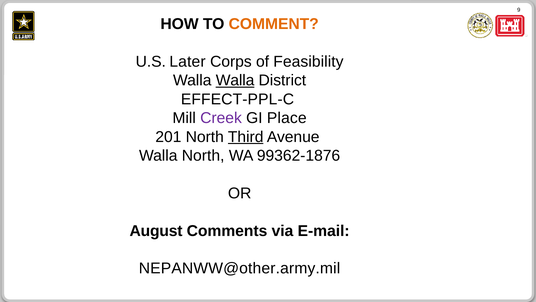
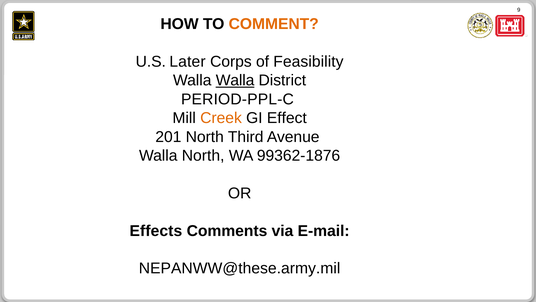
EFFECT-PPL-C: EFFECT-PPL-C -> PERIOD-PPL-C
Creek colour: purple -> orange
Place: Place -> Effect
Third underline: present -> none
August: August -> Effects
NEPANWW@other.army.mil: NEPANWW@other.army.mil -> NEPANWW@these.army.mil
